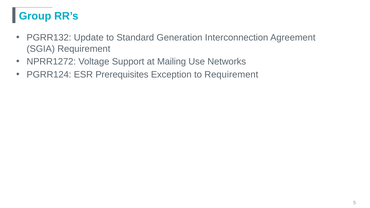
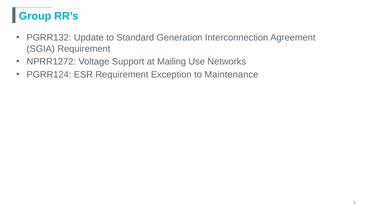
ESR Prerequisites: Prerequisites -> Requirement
to Requirement: Requirement -> Maintenance
